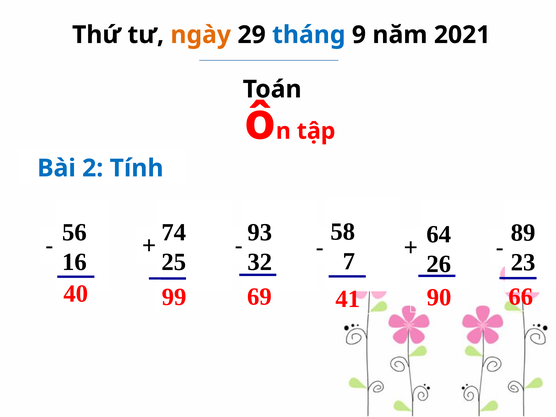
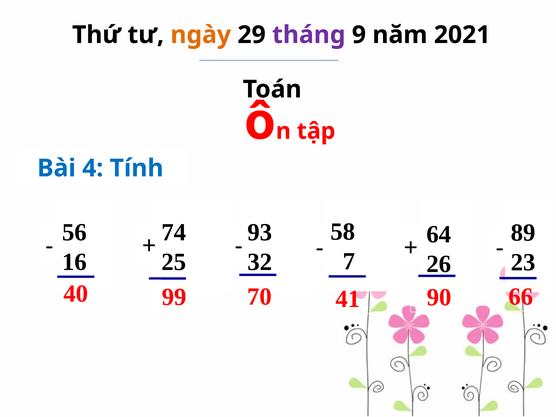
tháng colour: blue -> purple
2: 2 -> 4
69: 69 -> 70
